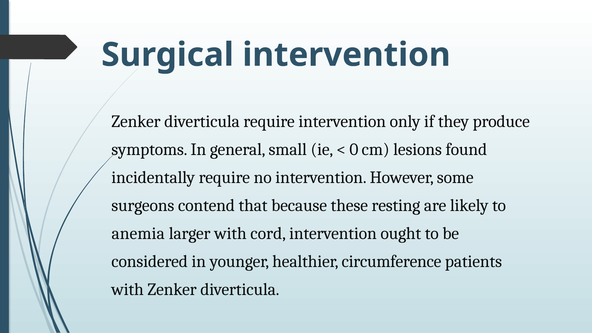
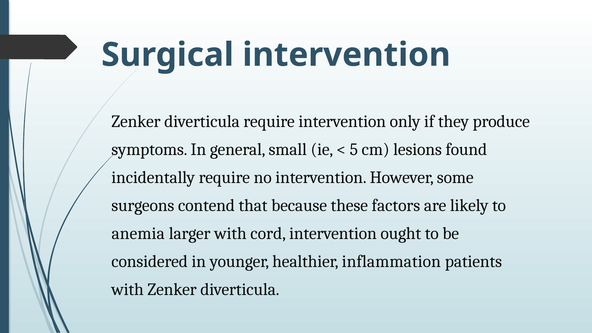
0: 0 -> 5
resting: resting -> factors
circumference: circumference -> inflammation
